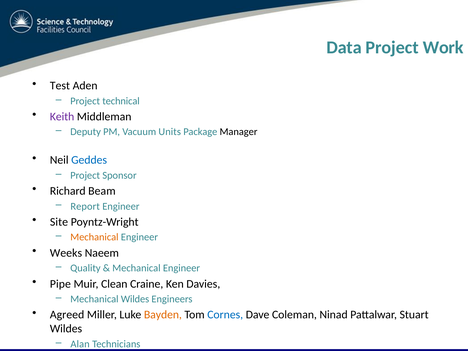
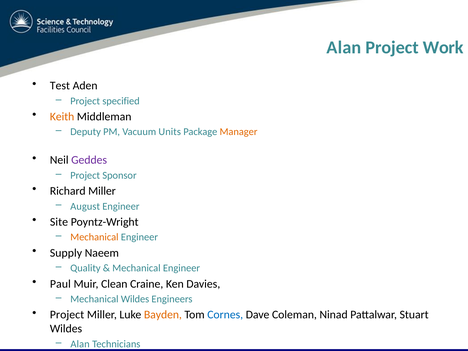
Data at (344, 48): Data -> Alan
technical: technical -> specified
Keith colour: purple -> orange
Manager colour: black -> orange
Geddes colour: blue -> purple
Richard Beam: Beam -> Miller
Report: Report -> August
Weeks: Weeks -> Supply
Pipe: Pipe -> Paul
Agreed at (67, 315): Agreed -> Project
